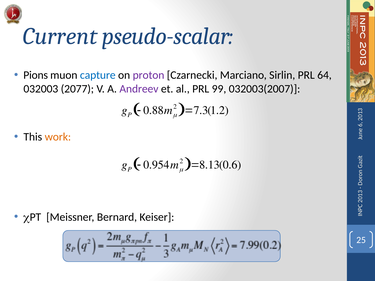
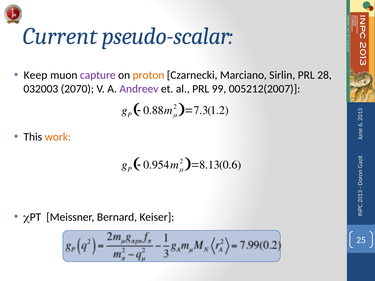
Pions: Pions -> Keep
capture colour: blue -> purple
proton colour: purple -> orange
64: 64 -> 28
2077: 2077 -> 2070
032003(2007: 032003(2007 -> 005212(2007
